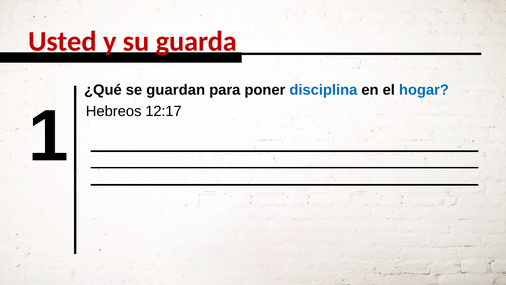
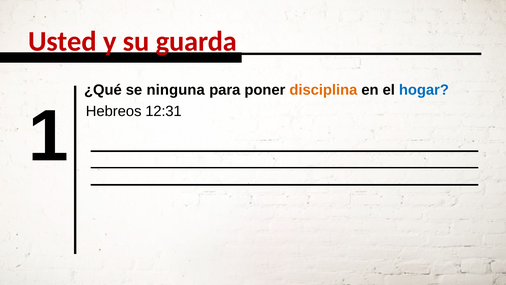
guardan: guardan -> ninguna
disciplina colour: blue -> orange
12:17: 12:17 -> 12:31
